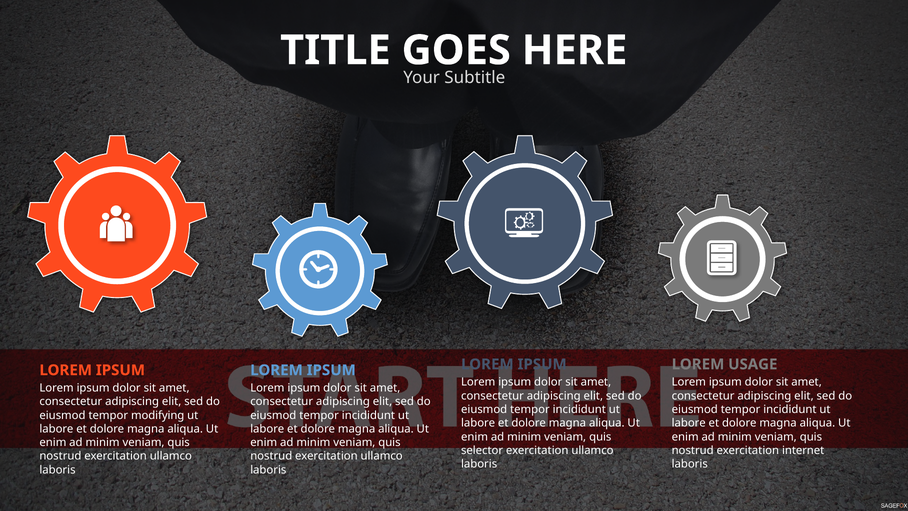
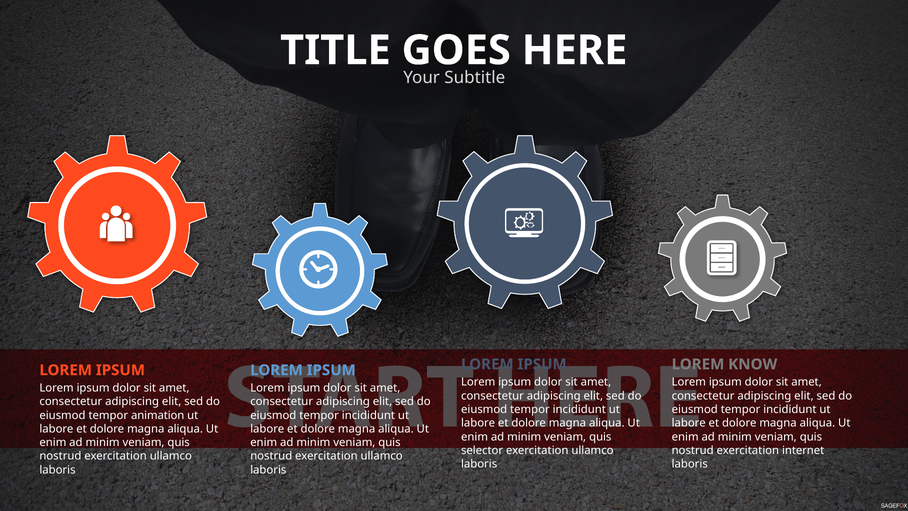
USAGE: USAGE -> KNOW
modifying: modifying -> animation
